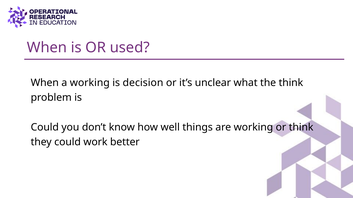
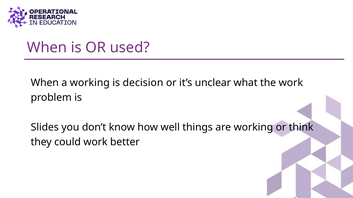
the think: think -> work
Could at (45, 128): Could -> Slides
